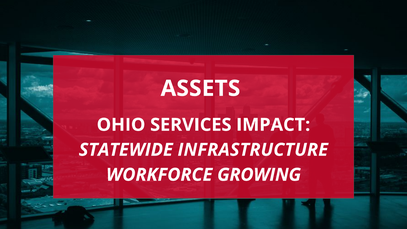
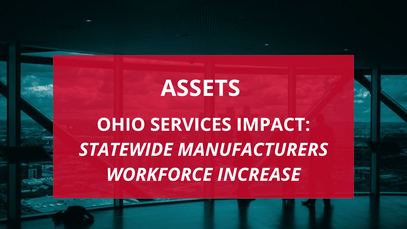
INFRASTRUCTURE: INFRASTRUCTURE -> MANUFACTURERS
GROWING: GROWING -> INCREASE
